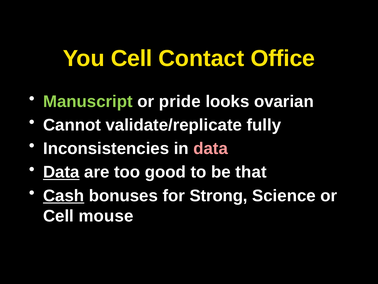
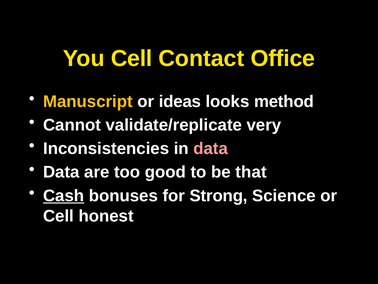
Manuscript colour: light green -> yellow
pride: pride -> ideas
ovarian: ovarian -> method
fully: fully -> very
Data at (61, 172) underline: present -> none
mouse: mouse -> honest
